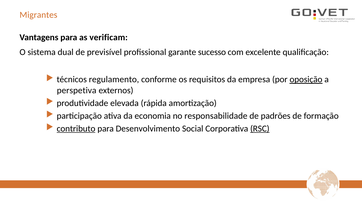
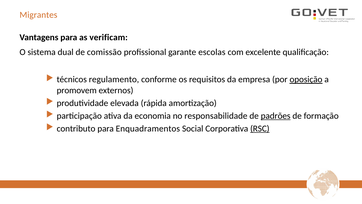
previsível: previsível -> comissão
sucesso: sucesso -> escolas
perspetiva: perspetiva -> promovem
padrões underline: none -> present
contributo underline: present -> none
Desenvolvimento: Desenvolvimento -> Enquadramentos
